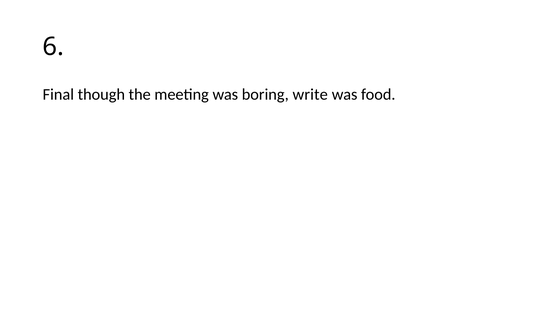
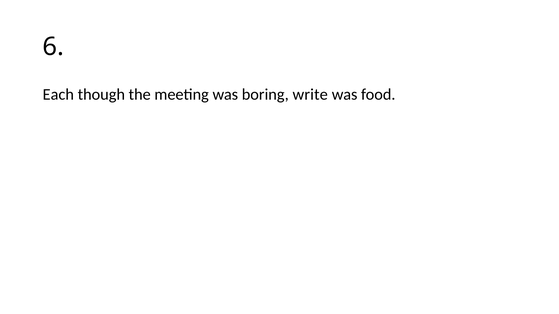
Final: Final -> Each
